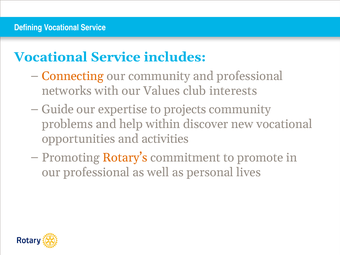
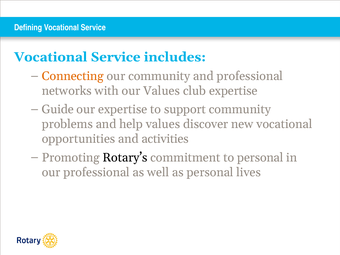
club interests: interests -> expertise
projects: projects -> support
help within: within -> values
Rotary’s colour: orange -> black
to promote: promote -> personal
